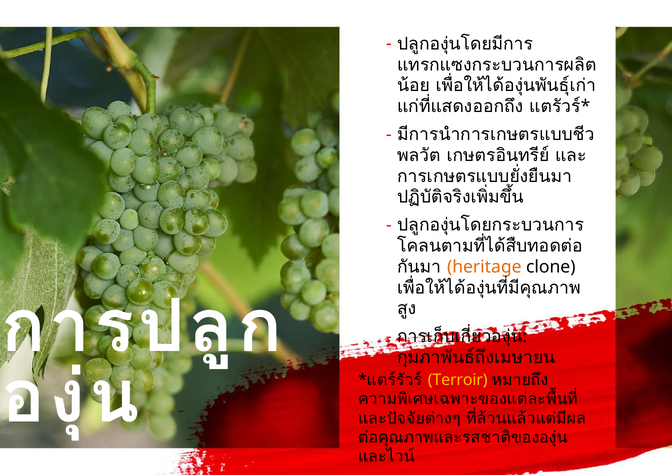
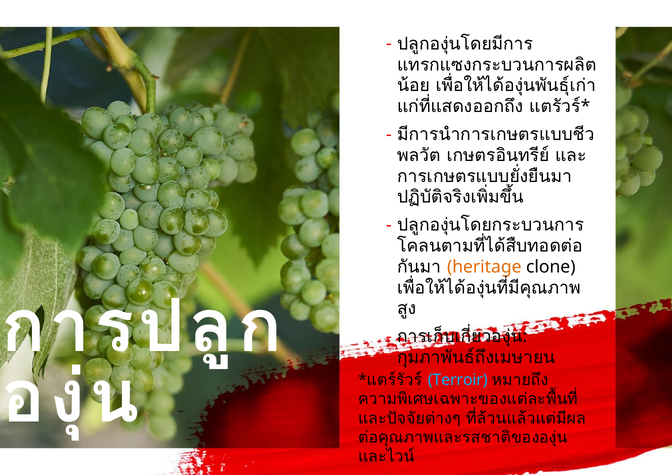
Terroir colour: yellow -> light blue
